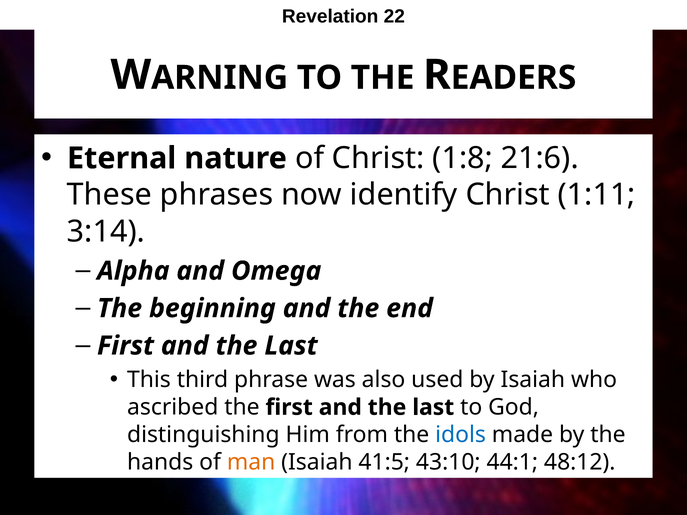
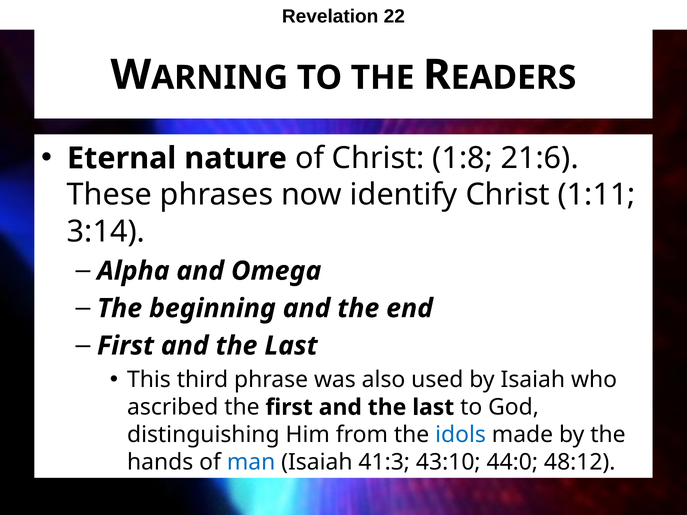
man colour: orange -> blue
41:5: 41:5 -> 41:3
44:1: 44:1 -> 44:0
